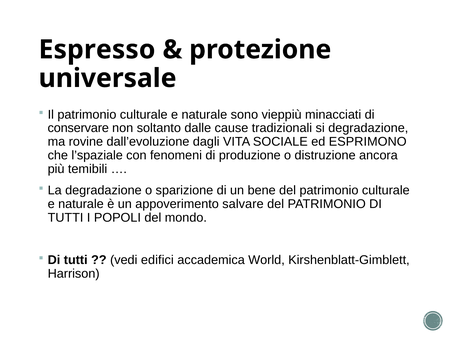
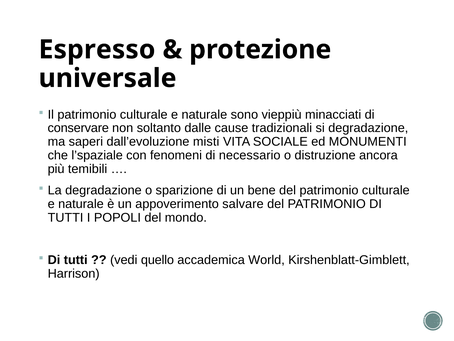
rovine: rovine -> saperi
dagli: dagli -> misti
ESPRIMONO: ESPRIMONO -> MONUMENTI
produzione: produzione -> necessario
edifici: edifici -> quello
